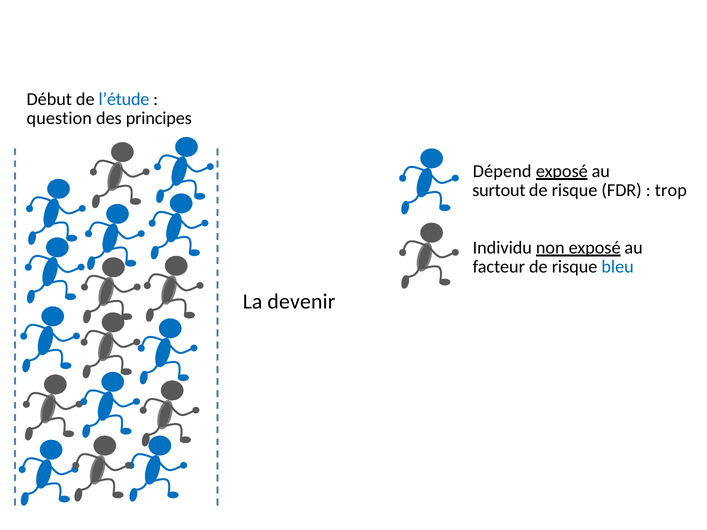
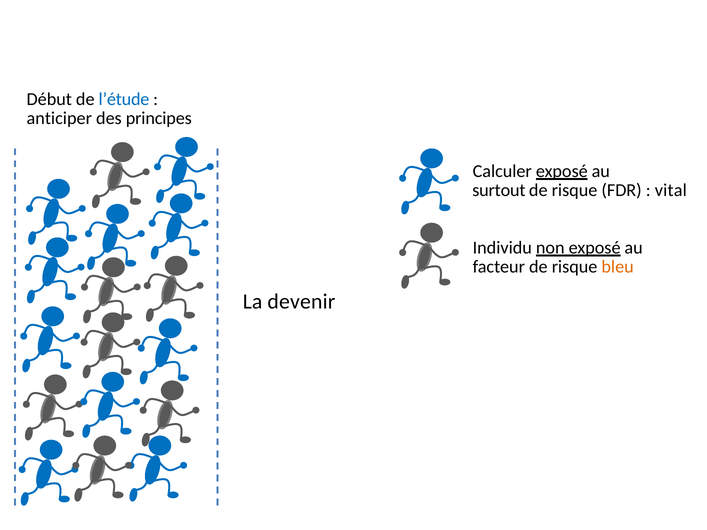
question: question -> anticiper
Dépend: Dépend -> Calculer
trop: trop -> vital
bleu colour: blue -> orange
